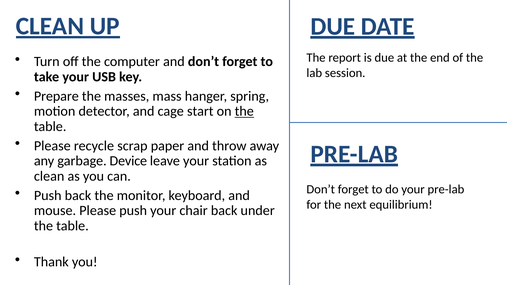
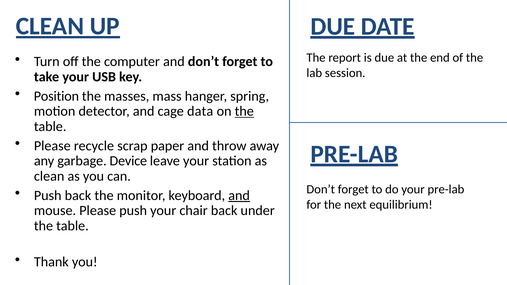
Prepare: Prepare -> Position
start: start -> data
and at (239, 196) underline: none -> present
